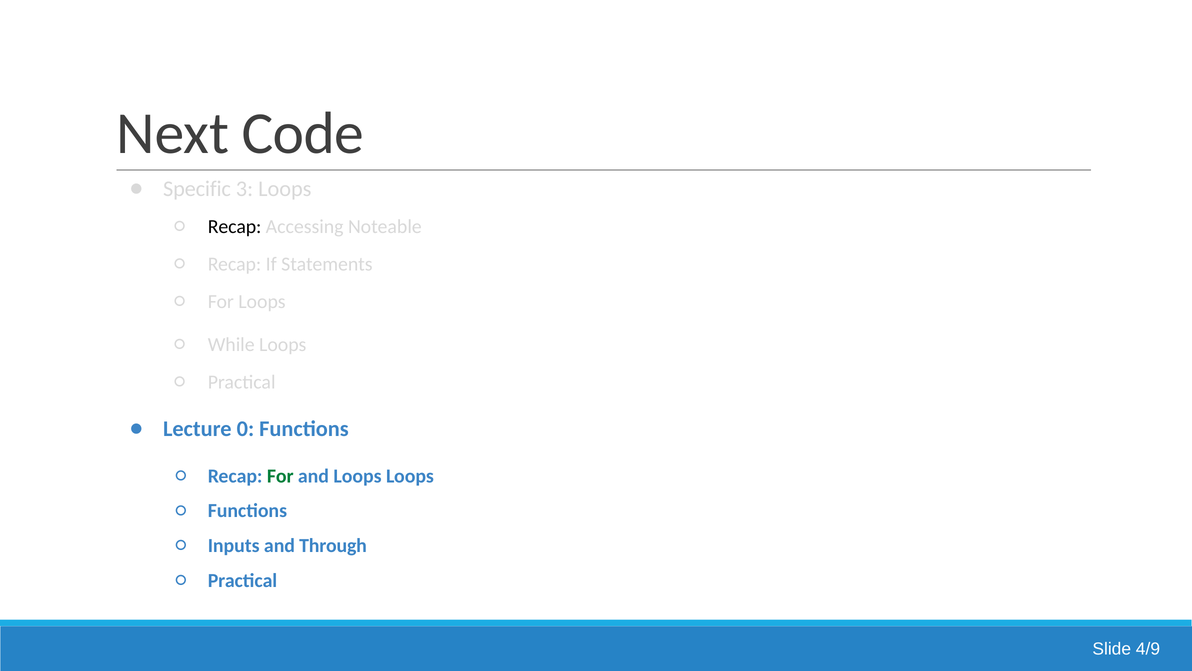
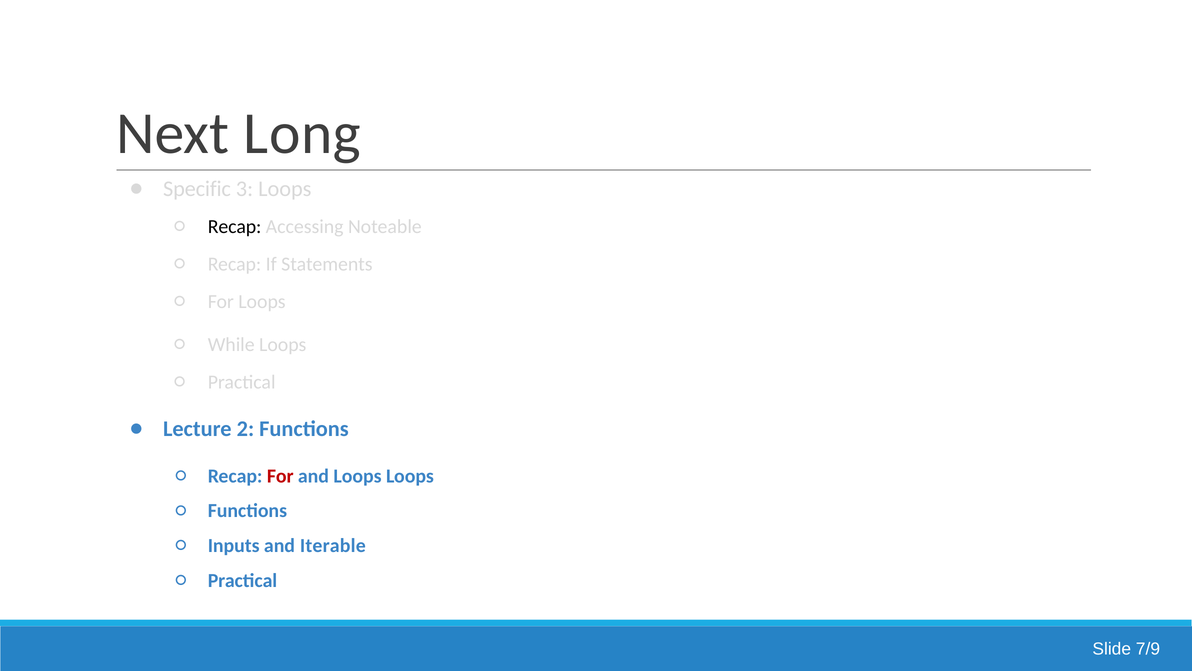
Code: Code -> Long
0: 0 -> 2
For at (280, 476) colour: green -> red
Through: Through -> Iterable
4/9: 4/9 -> 7/9
